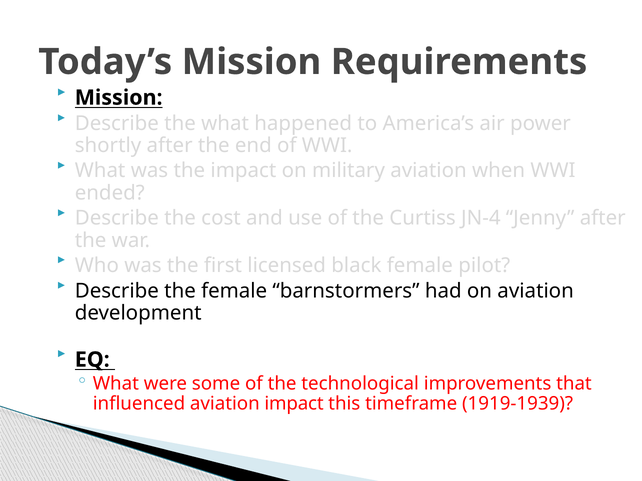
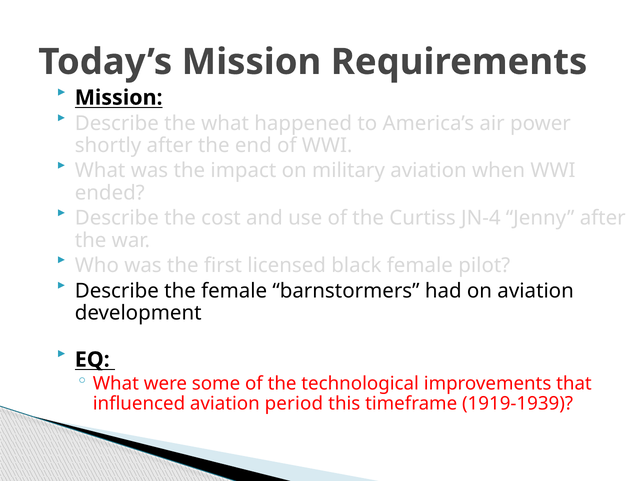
aviation impact: impact -> period
